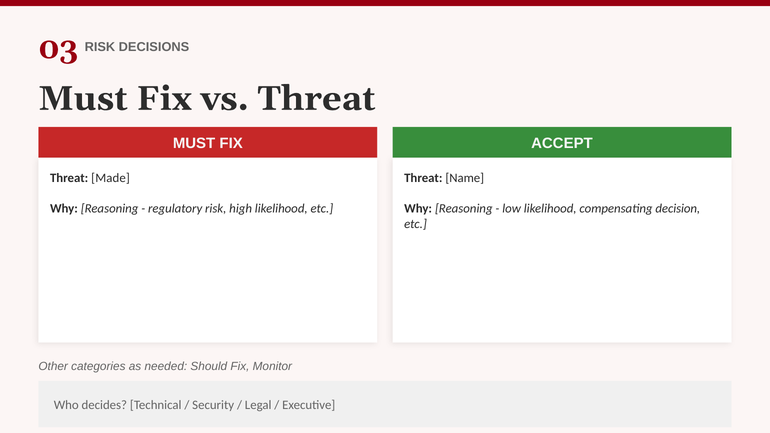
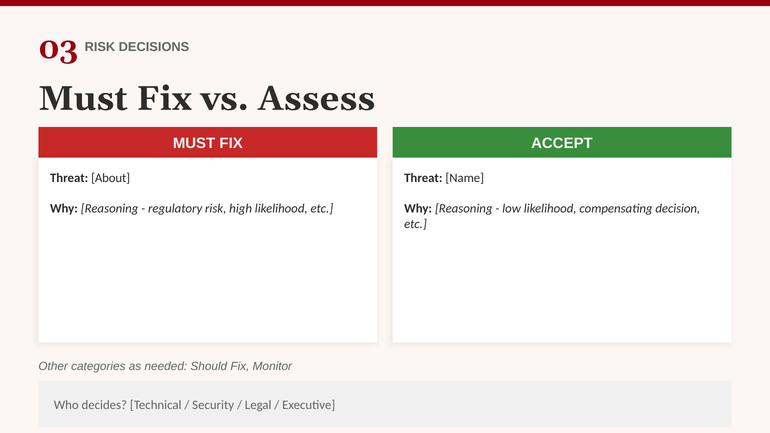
vs Threat: Threat -> Assess
Made: Made -> About
